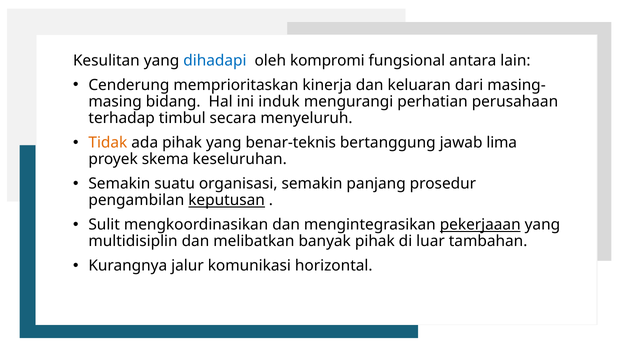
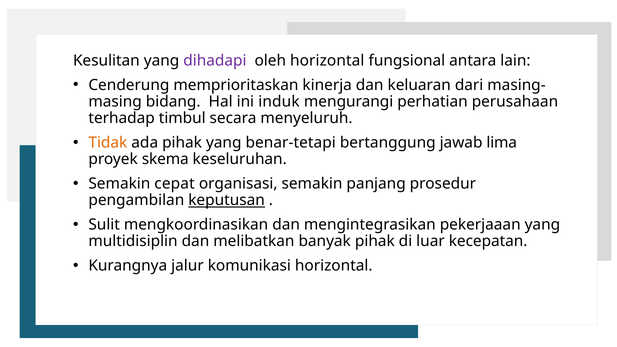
dihadapi colour: blue -> purple
oleh kompromi: kompromi -> horizontal
benar-teknis: benar-teknis -> benar-tetapi
suatu: suatu -> cepat
pekerjaaan underline: present -> none
tambahan: tambahan -> kecepatan
